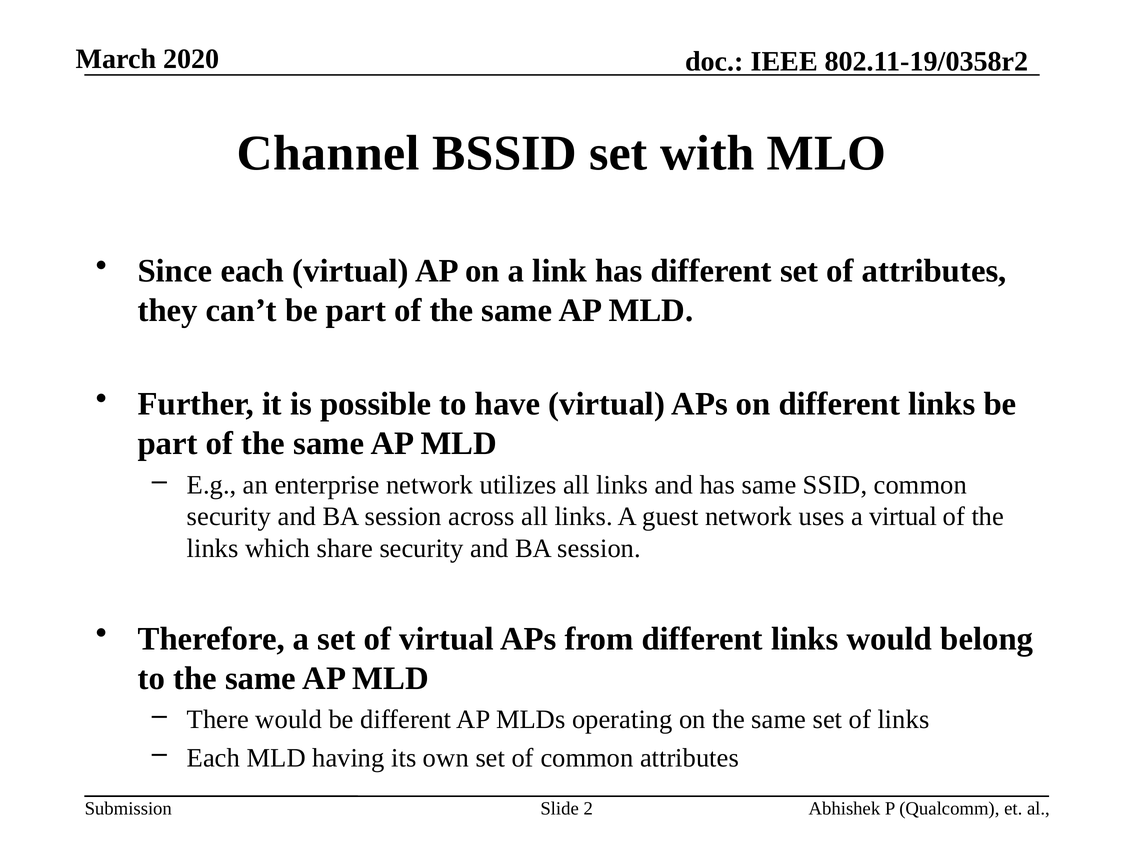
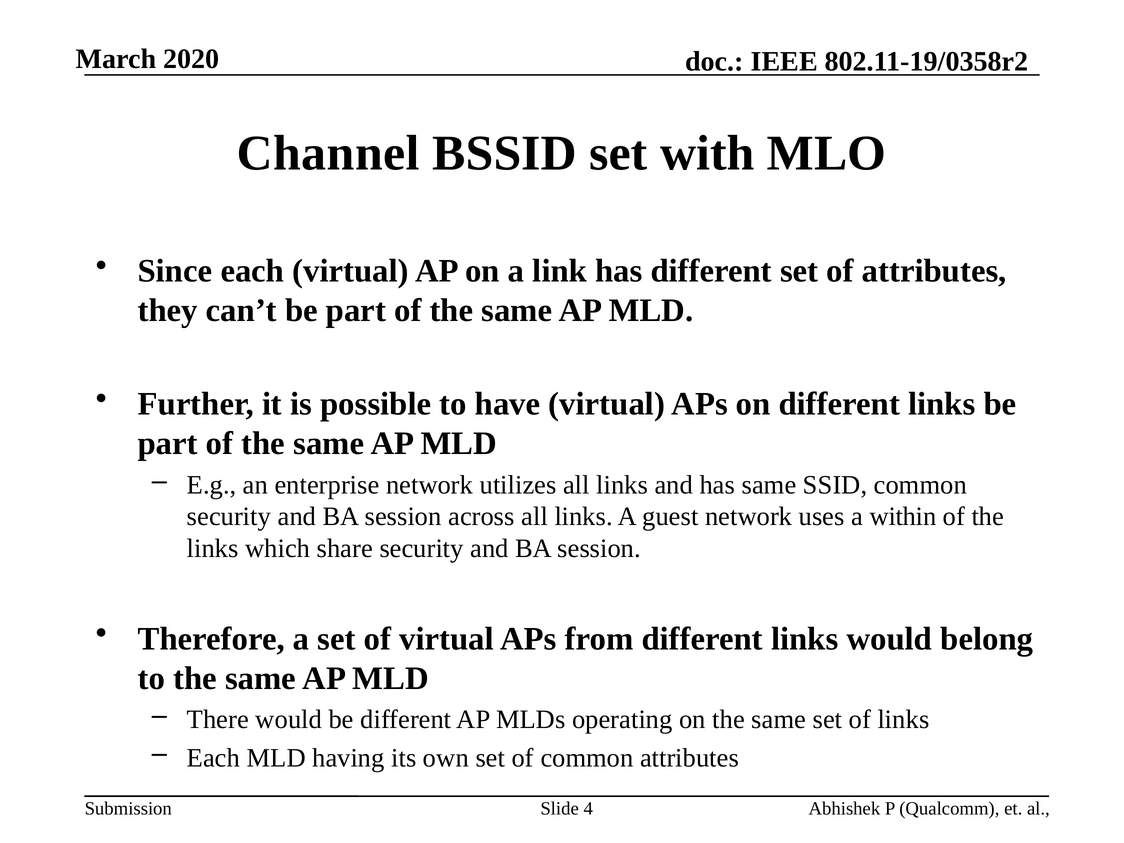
a virtual: virtual -> within
2: 2 -> 4
